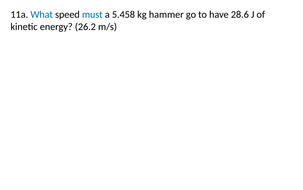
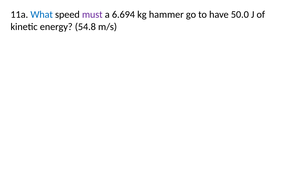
must colour: blue -> purple
5.458: 5.458 -> 6.694
28.6: 28.6 -> 50.0
26.2: 26.2 -> 54.8
